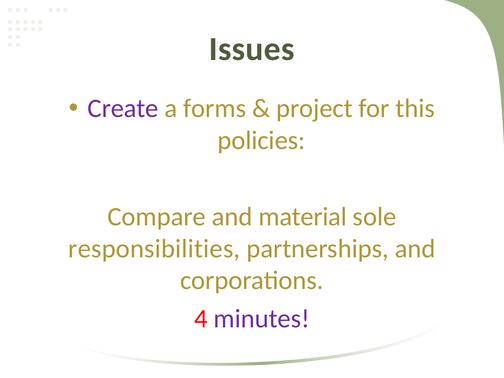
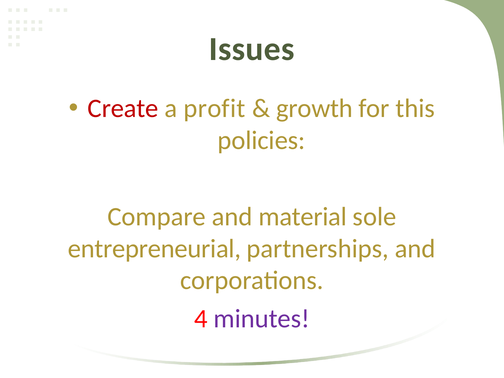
Create colour: purple -> red
forms: forms -> profit
project: project -> growth
responsibilities: responsibilities -> entrepreneurial
